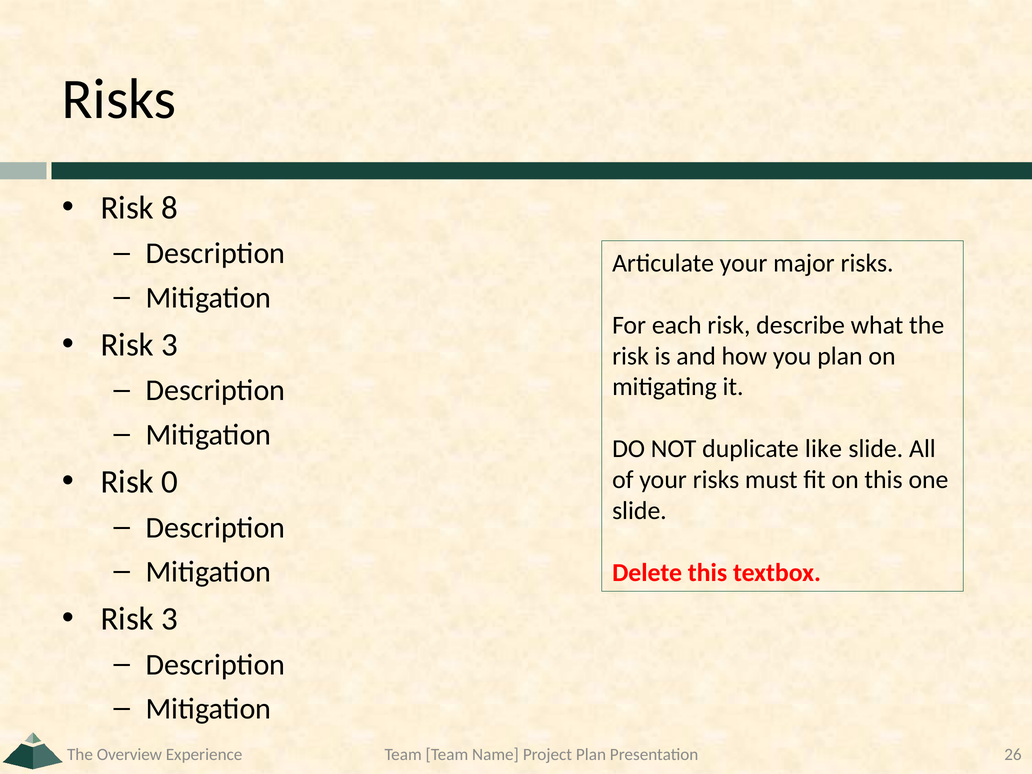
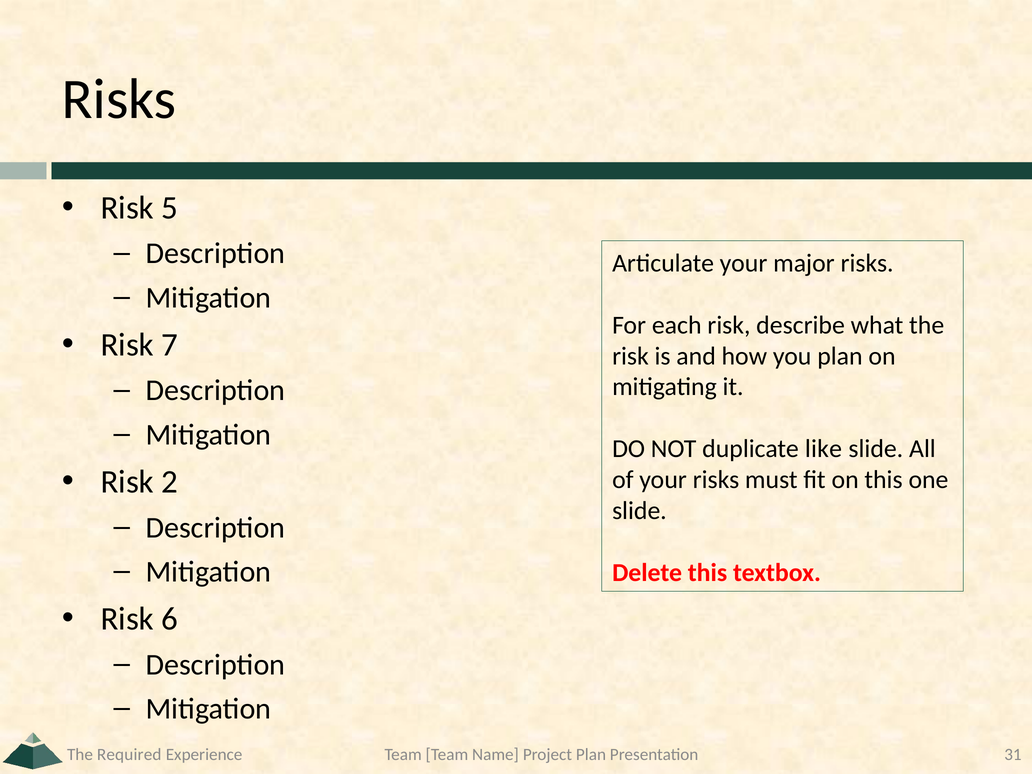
8: 8 -> 5
3 at (170, 345): 3 -> 7
0: 0 -> 2
3 at (170, 619): 3 -> 6
26: 26 -> 31
Overview: Overview -> Required
